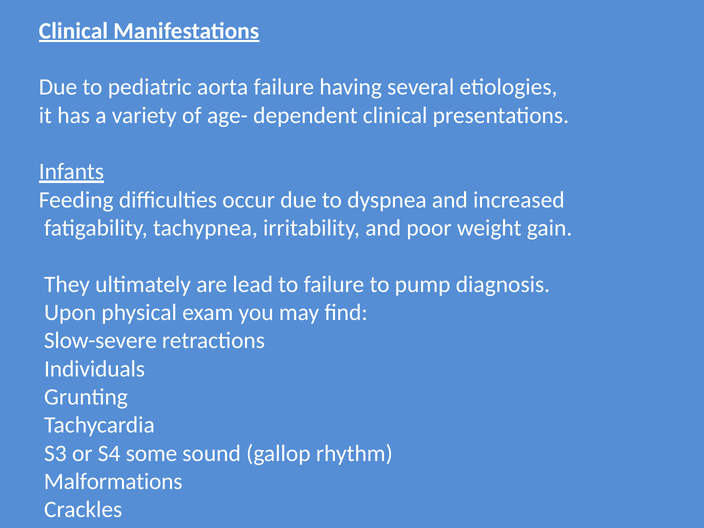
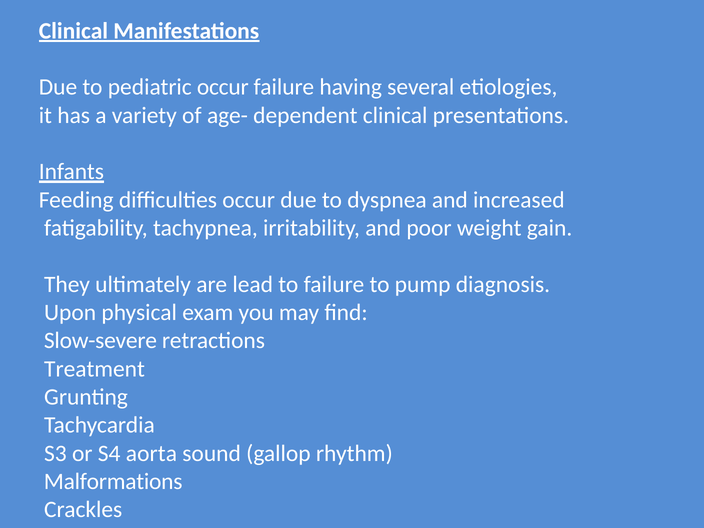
pediatric aorta: aorta -> occur
Individuals: Individuals -> Treatment
some: some -> aorta
